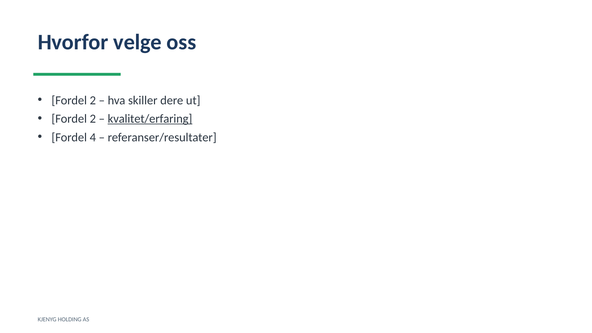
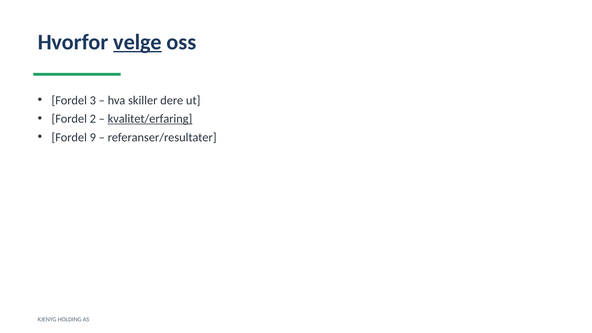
velge underline: none -> present
2 at (93, 100): 2 -> 3
4: 4 -> 9
